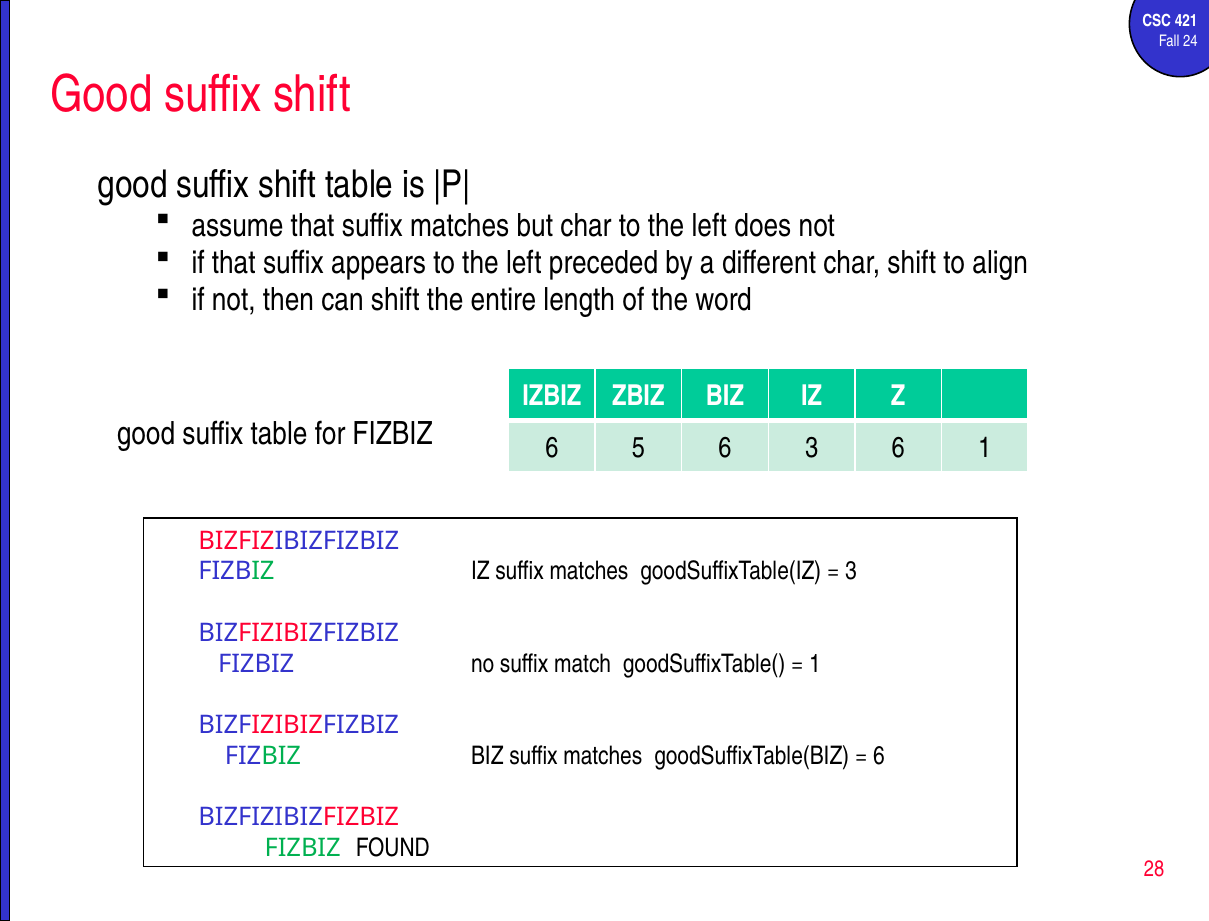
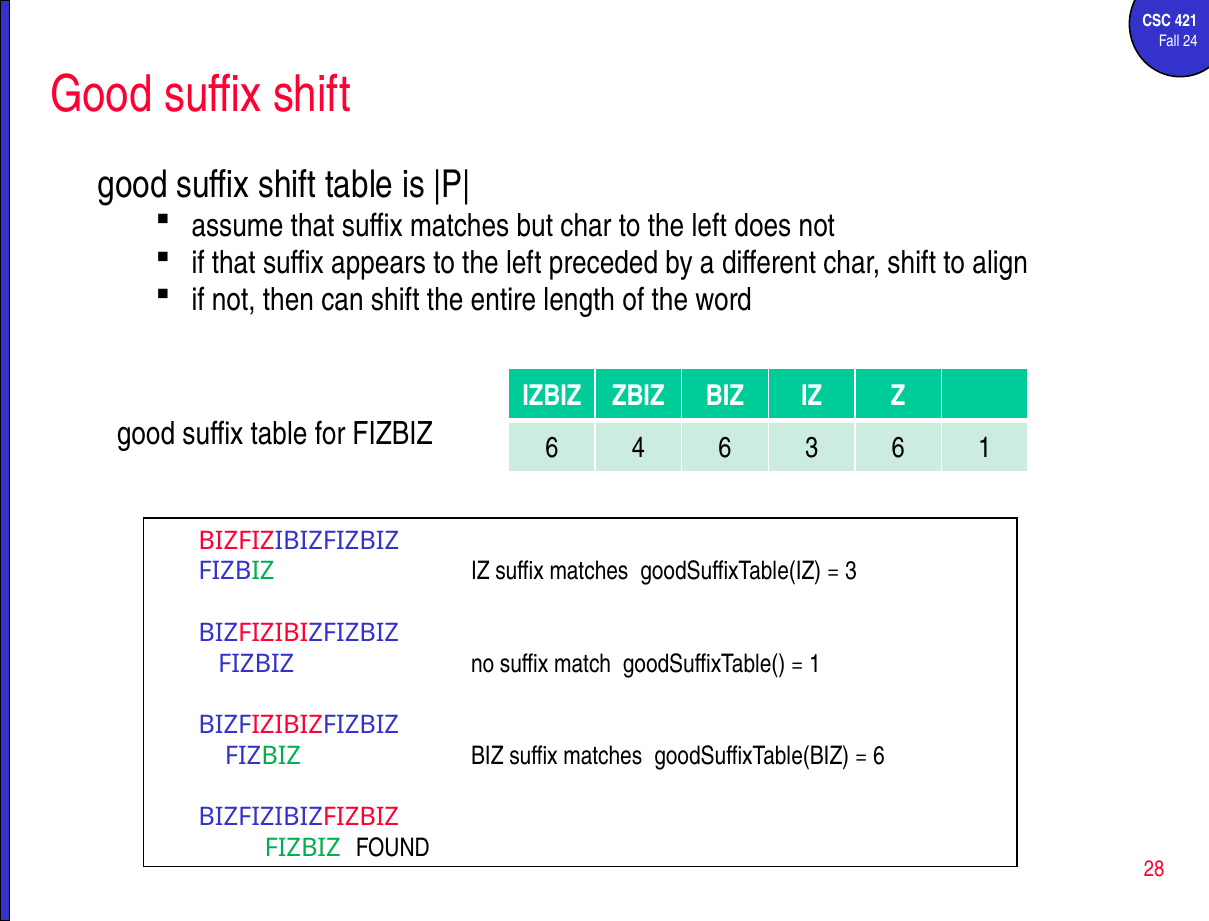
5: 5 -> 4
